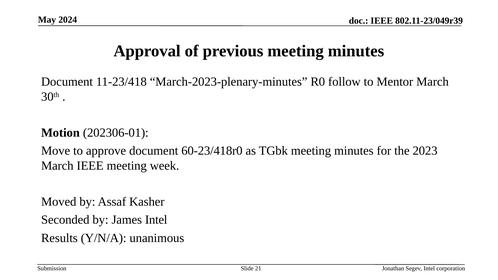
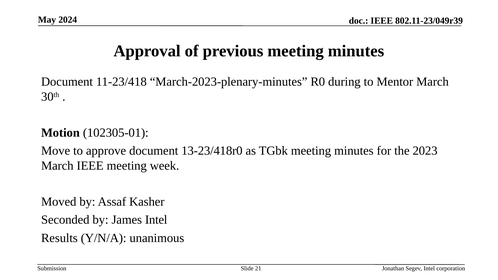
follow: follow -> during
202306-01: 202306-01 -> 102305-01
60-23/418r0: 60-23/418r0 -> 13-23/418r0
